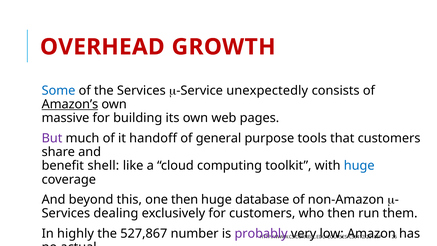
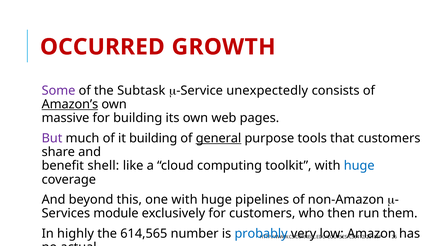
OVERHEAD: OVERHEAD -> OCCURRED
Some colour: blue -> purple
the Services: Services -> Subtask
it handoff: handoff -> building
general underline: none -> present
one then: then -> with
database: database -> pipelines
dealing: dealing -> module
527,867: 527,867 -> 614,565
probably colour: purple -> blue
